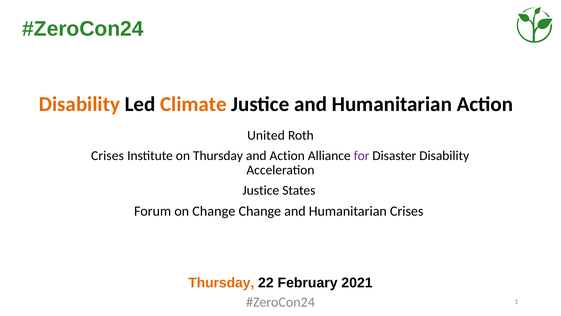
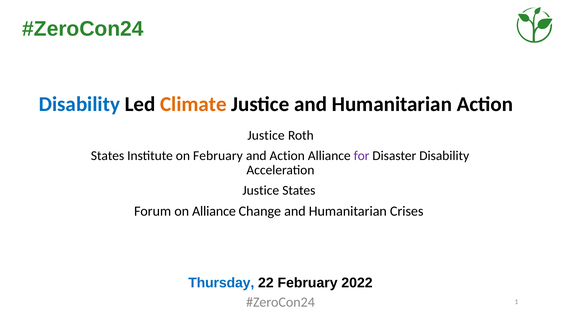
Disability at (79, 104) colour: orange -> blue
United at (266, 135): United -> Justice
Crises at (107, 155): Crises -> States
on Thursday: Thursday -> February
on Change: Change -> Alliance
Thursday at (221, 282) colour: orange -> blue
2021: 2021 -> 2022
